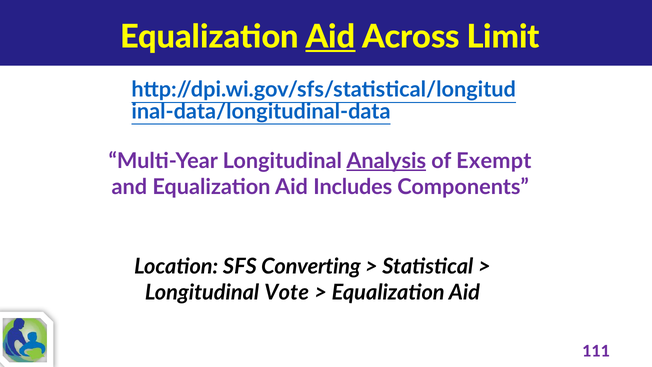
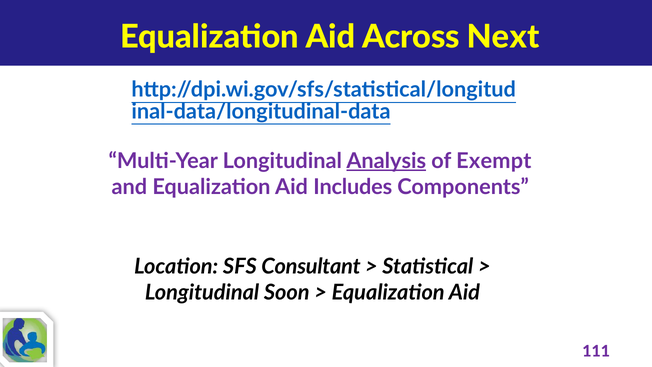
Aid at (331, 37) underline: present -> none
Limit: Limit -> Next
Converting: Converting -> Consultant
Vote: Vote -> Soon
